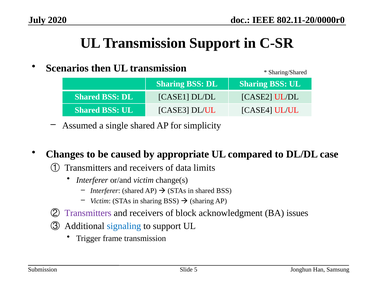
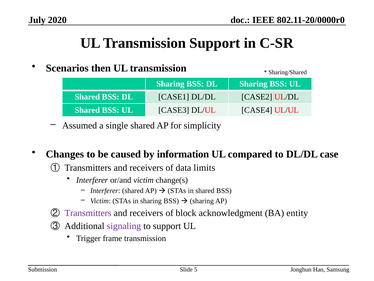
appropriate: appropriate -> information
issues: issues -> entity
signaling colour: blue -> purple
